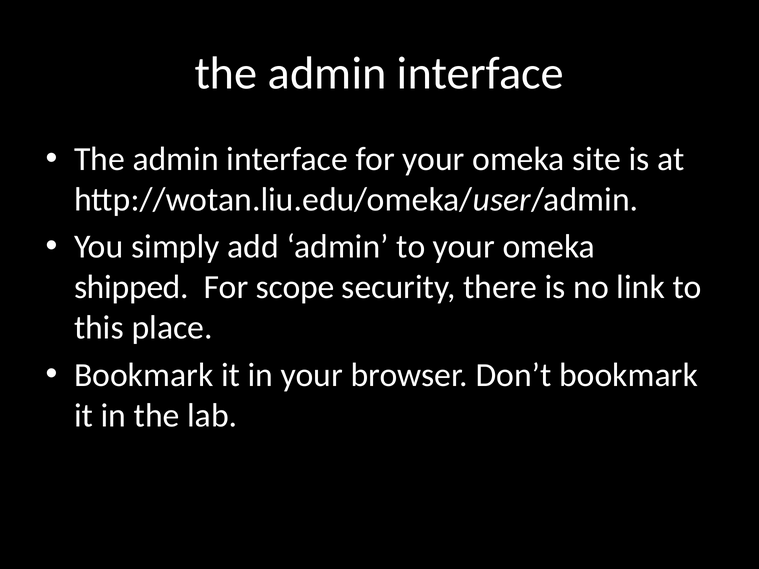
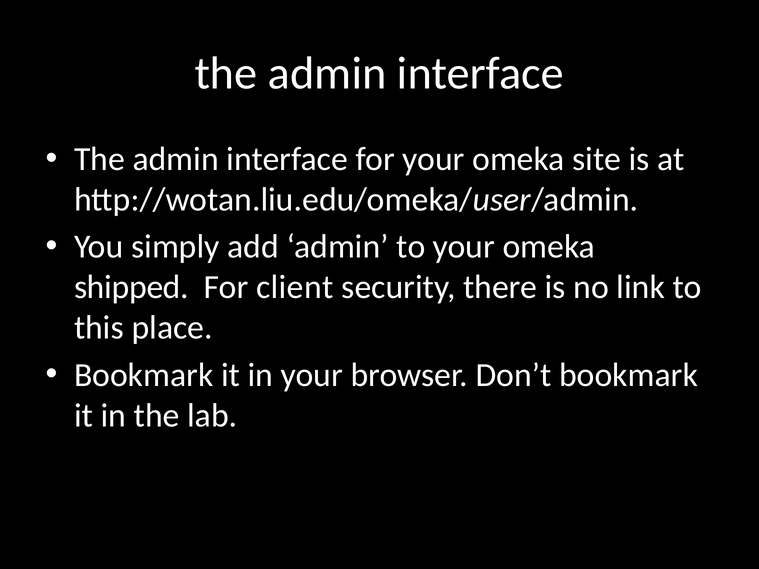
scope: scope -> client
